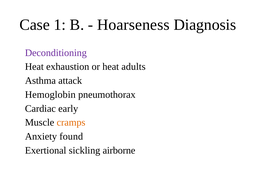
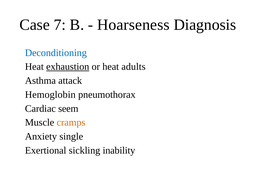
1: 1 -> 7
Deconditioning colour: purple -> blue
exhaustion underline: none -> present
early: early -> seem
found: found -> single
airborne: airborne -> inability
